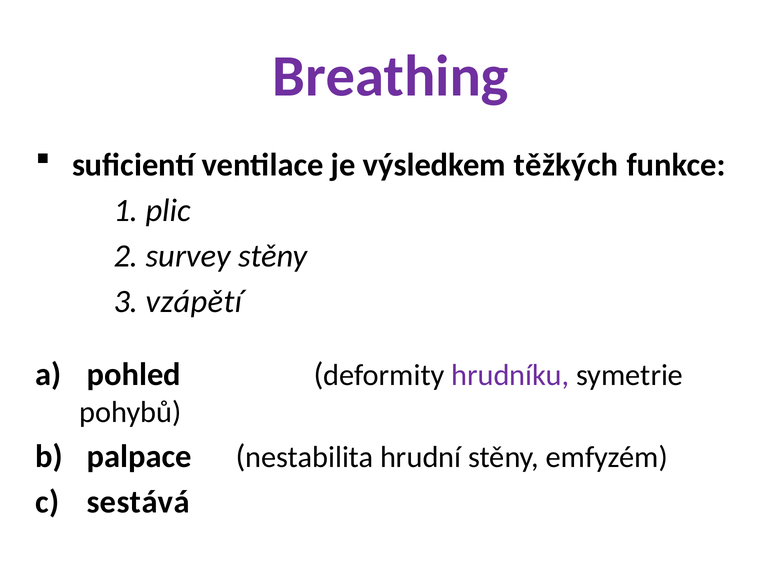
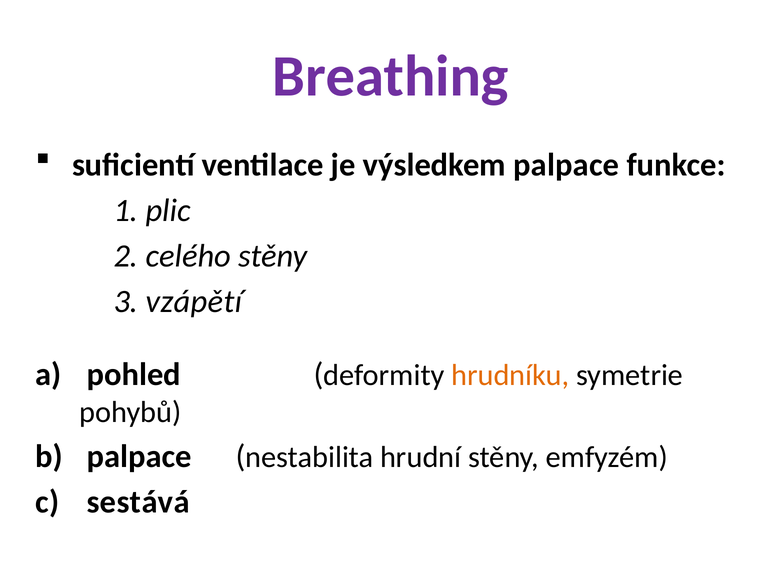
výsledkem těžkých: těžkých -> palpace
survey: survey -> celého
hrudníku colour: purple -> orange
